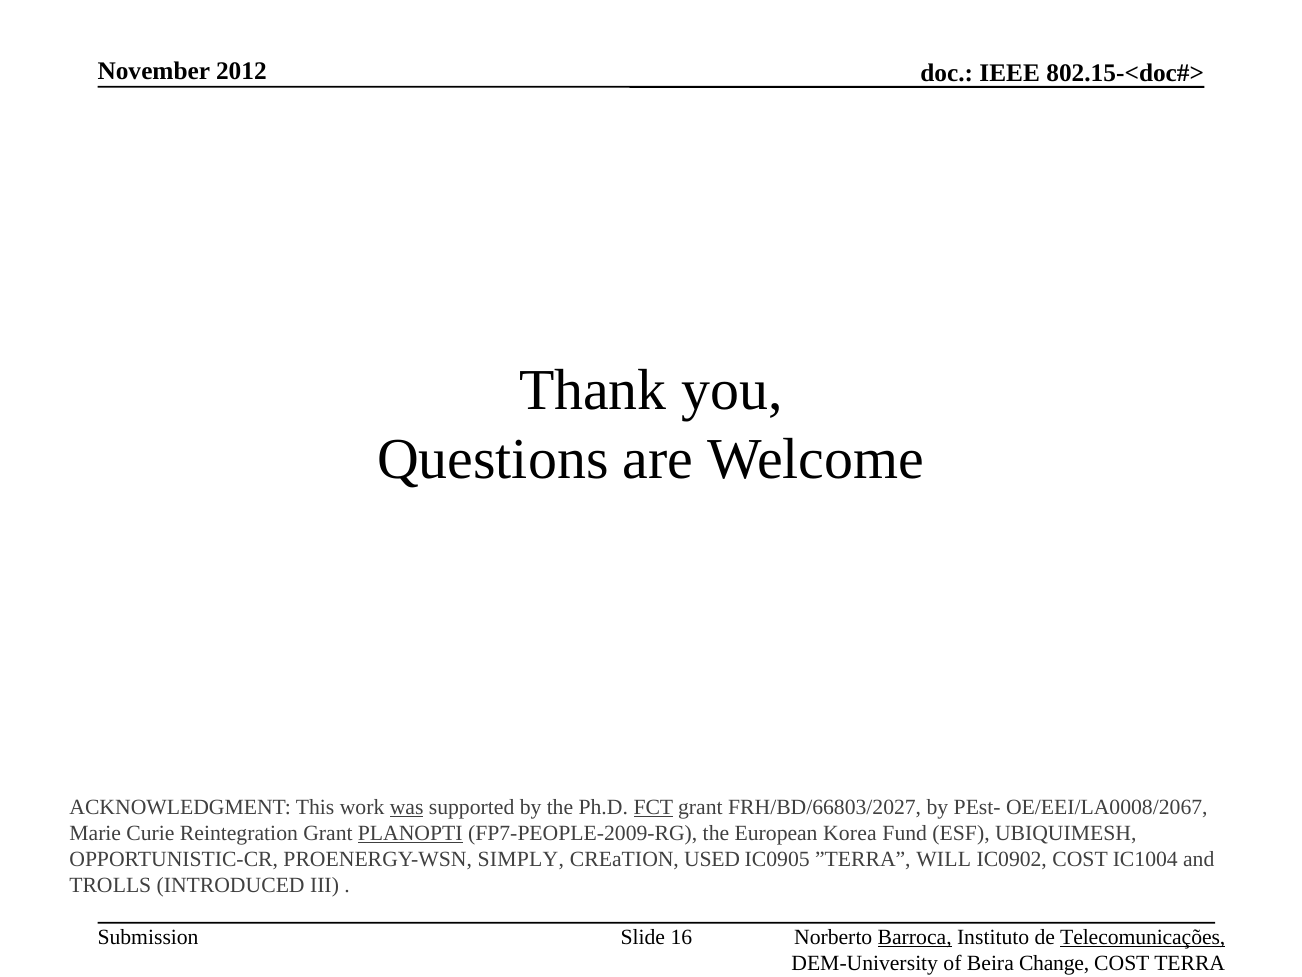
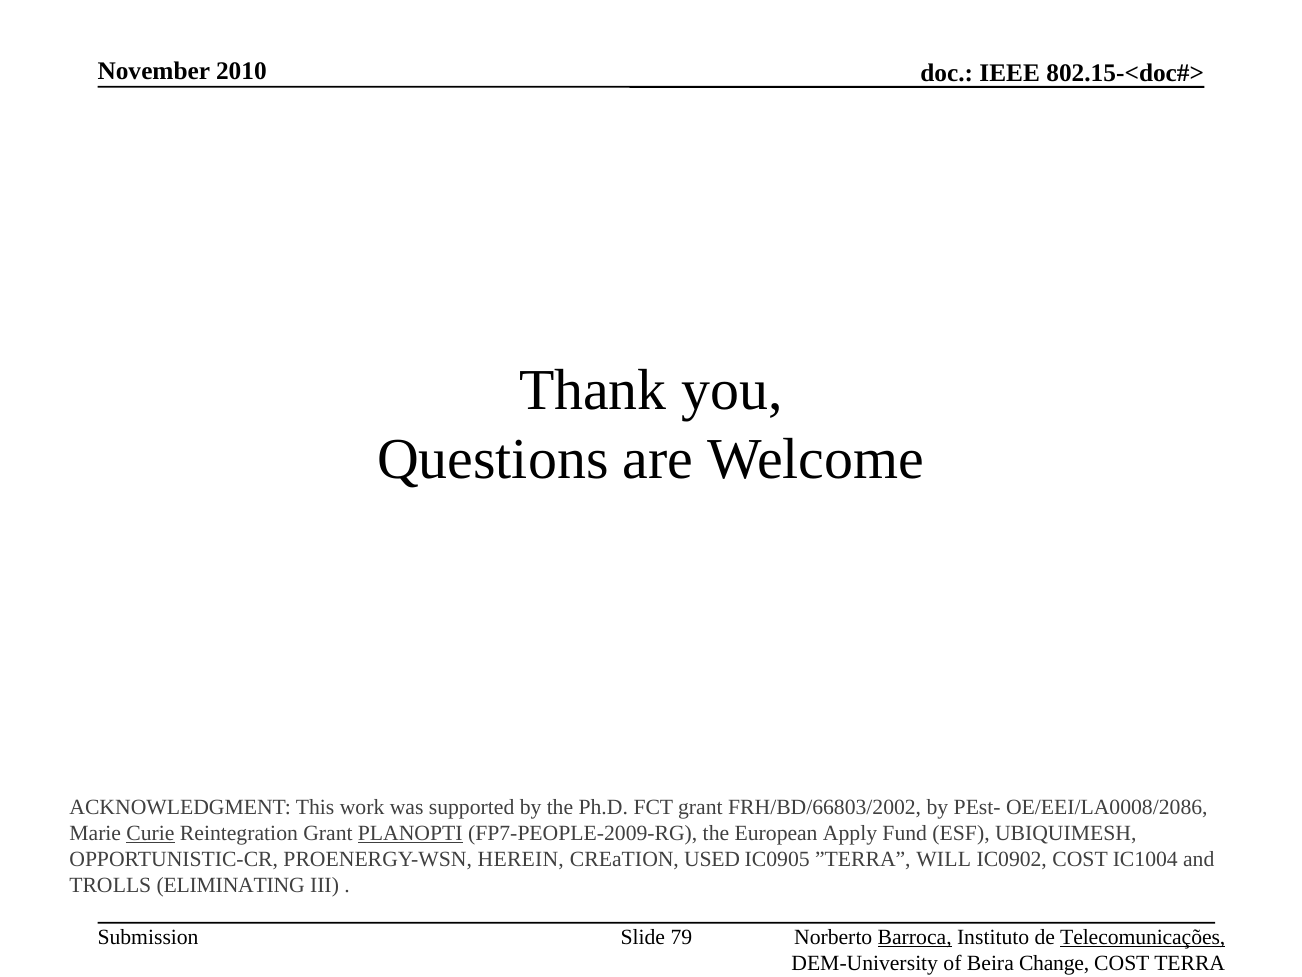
2012: 2012 -> 2010
was underline: present -> none
FCT underline: present -> none
FRH/BD/66803/2027: FRH/BD/66803/2027 -> FRH/BD/66803/2002
OE/EEI/LA0008/2067: OE/EEI/LA0008/2067 -> OE/EEI/LA0008/2086
Curie underline: none -> present
Korea: Korea -> Apply
SIMPLY: SIMPLY -> HEREIN
INTRODUCED: INTRODUCED -> ELIMINATING
16: 16 -> 79
